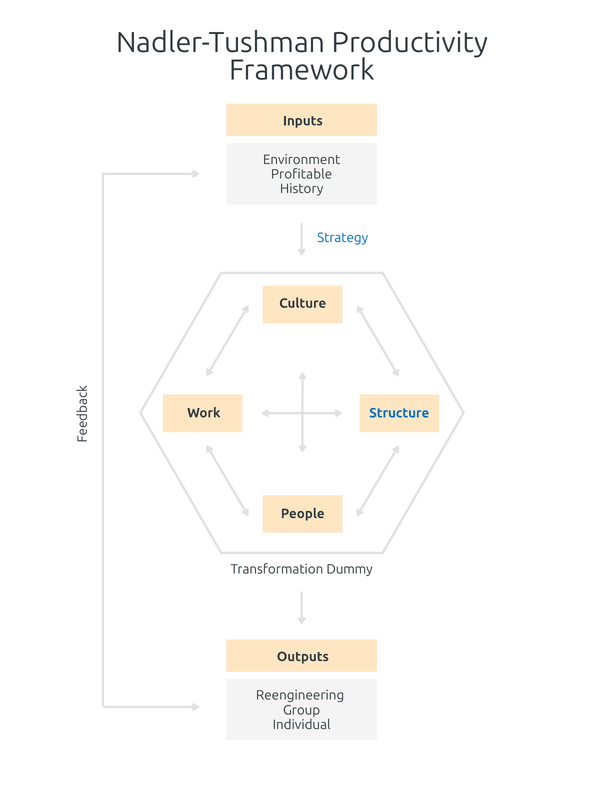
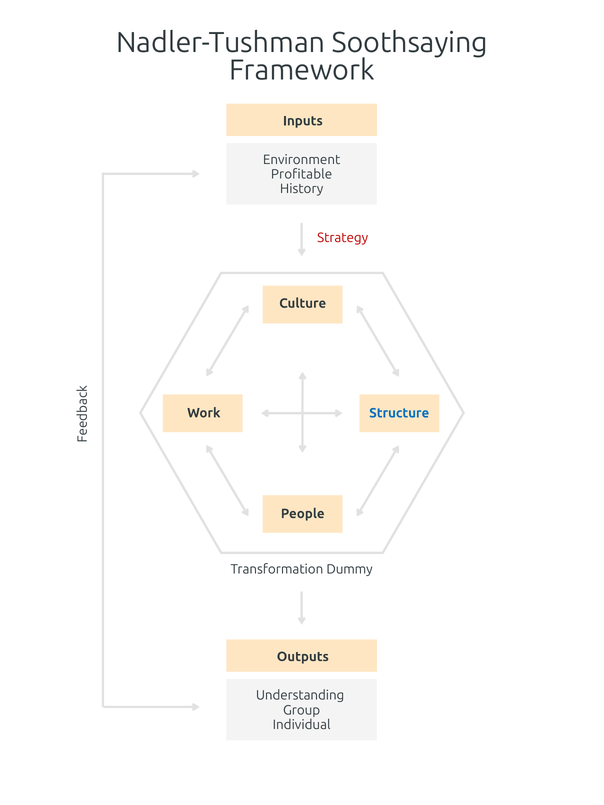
Productivity: Productivity -> Soothsaying
Strategy colour: blue -> red
Reengineering: Reengineering -> Understanding
